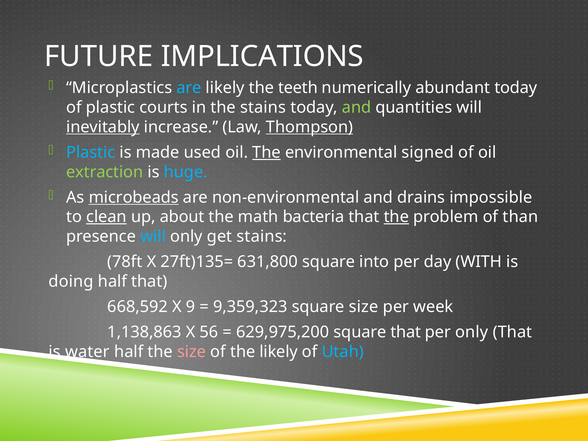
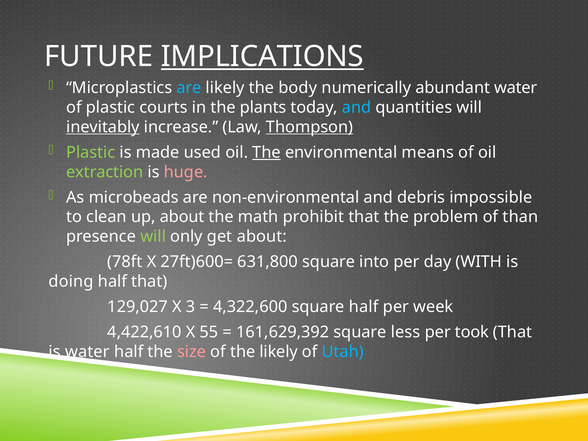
IMPLICATIONS underline: none -> present
teeth: teeth -> body
abundant today: today -> water
the stains: stains -> plants
and at (357, 107) colour: light green -> light blue
Plastic at (91, 152) colour: light blue -> light green
signed: signed -> means
huge colour: light blue -> pink
microbeads underline: present -> none
drains: drains -> debris
clean underline: present -> none
bacteria: bacteria -> prohibit
the at (396, 217) underline: present -> none
will at (153, 237) colour: light blue -> light green
get stains: stains -> about
27ft)135=: 27ft)135= -> 27ft)600=
668,592: 668,592 -> 129,027
9: 9 -> 3
9,359,323: 9,359,323 -> 4,322,600
square size: size -> half
1,138,863: 1,138,863 -> 4,422,610
56: 56 -> 55
629,975,200: 629,975,200 -> 161,629,392
square that: that -> less
per only: only -> took
